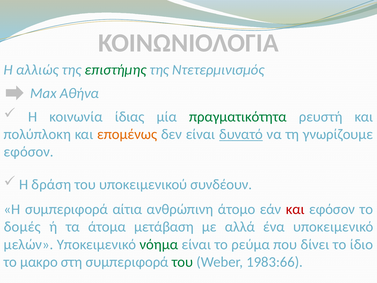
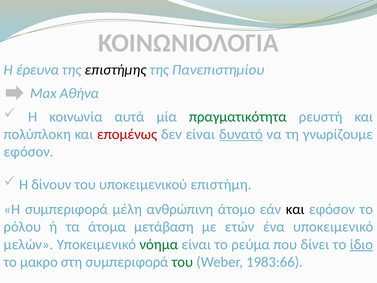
αλλιώς: αλλιώς -> έρευνα
επιστήμης colour: green -> black
Ντετερμινισμός: Ντετερμινισμός -> Πανεπιστημίου
ίδιας: ίδιας -> αυτά
επομένως colour: orange -> red
δράση: δράση -> δίνουν
συνδέουν: συνδέουν -> επιστήμη
αίτια: αίτια -> μέλη
και at (295, 209) colour: red -> black
δομές: δομές -> ρόλου
αλλά: αλλά -> ετών
ίδιο underline: none -> present
